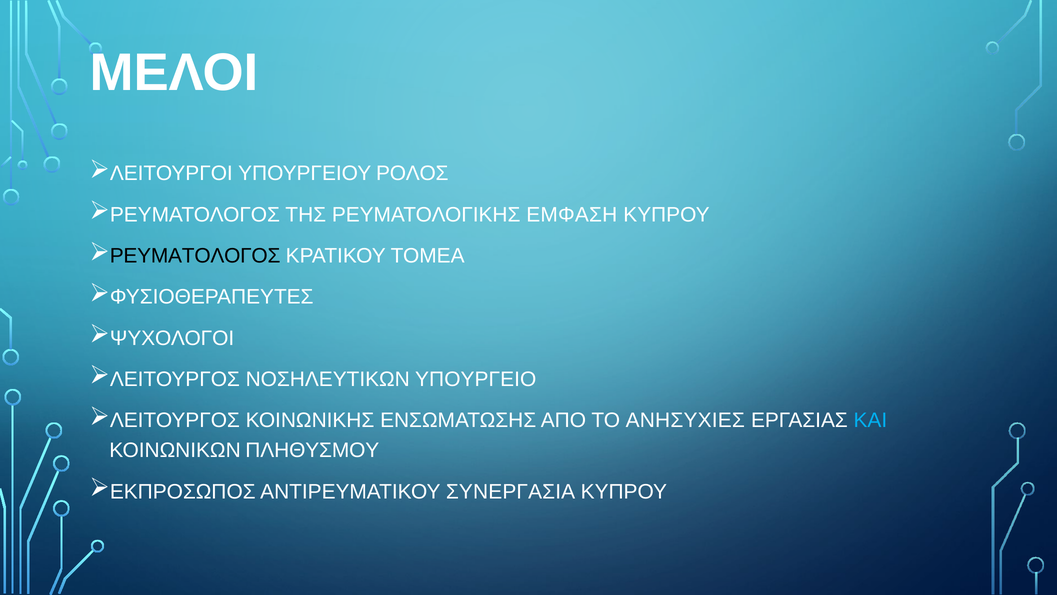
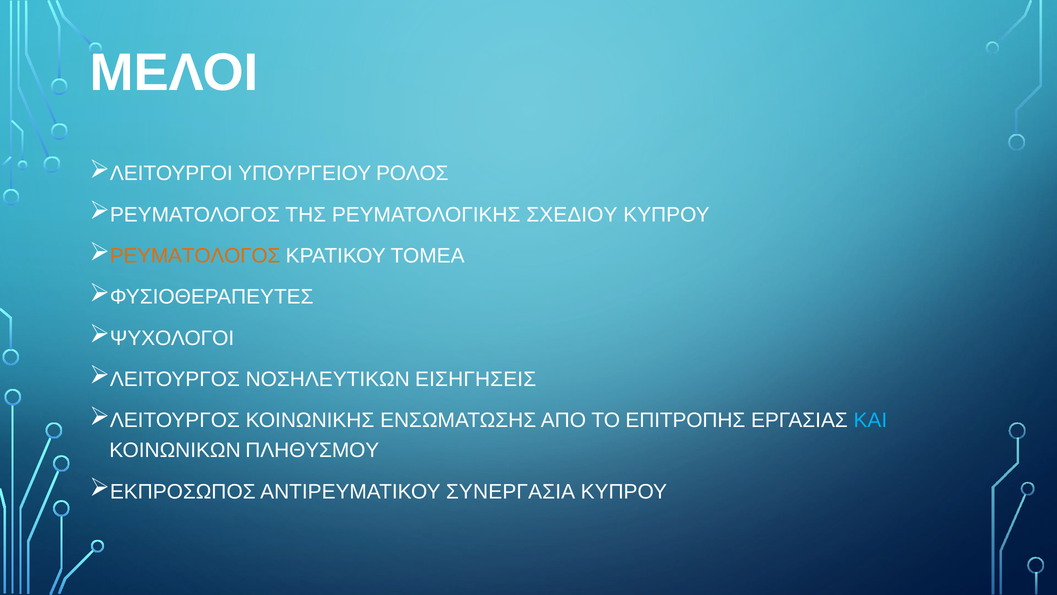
ΕΜΦΑΣΗ: ΕΜΦΑΣΗ -> ΣΧΕΔΙΟΥ
ΡΕΥΜΑΤΟΛΟΓΟΣ at (195, 256) colour: black -> orange
ΥΠΟΥΡΓΕΙΟ: ΥΠΟΥΡΓΕΙΟ -> ΕΙΣΗΓΗΣΕΙΣ
ΑΝΗΣΥΧΙΕΣ: ΑΝΗΣΥΧΙΕΣ -> ΕΠΙΤΡΟΠΗΣ
